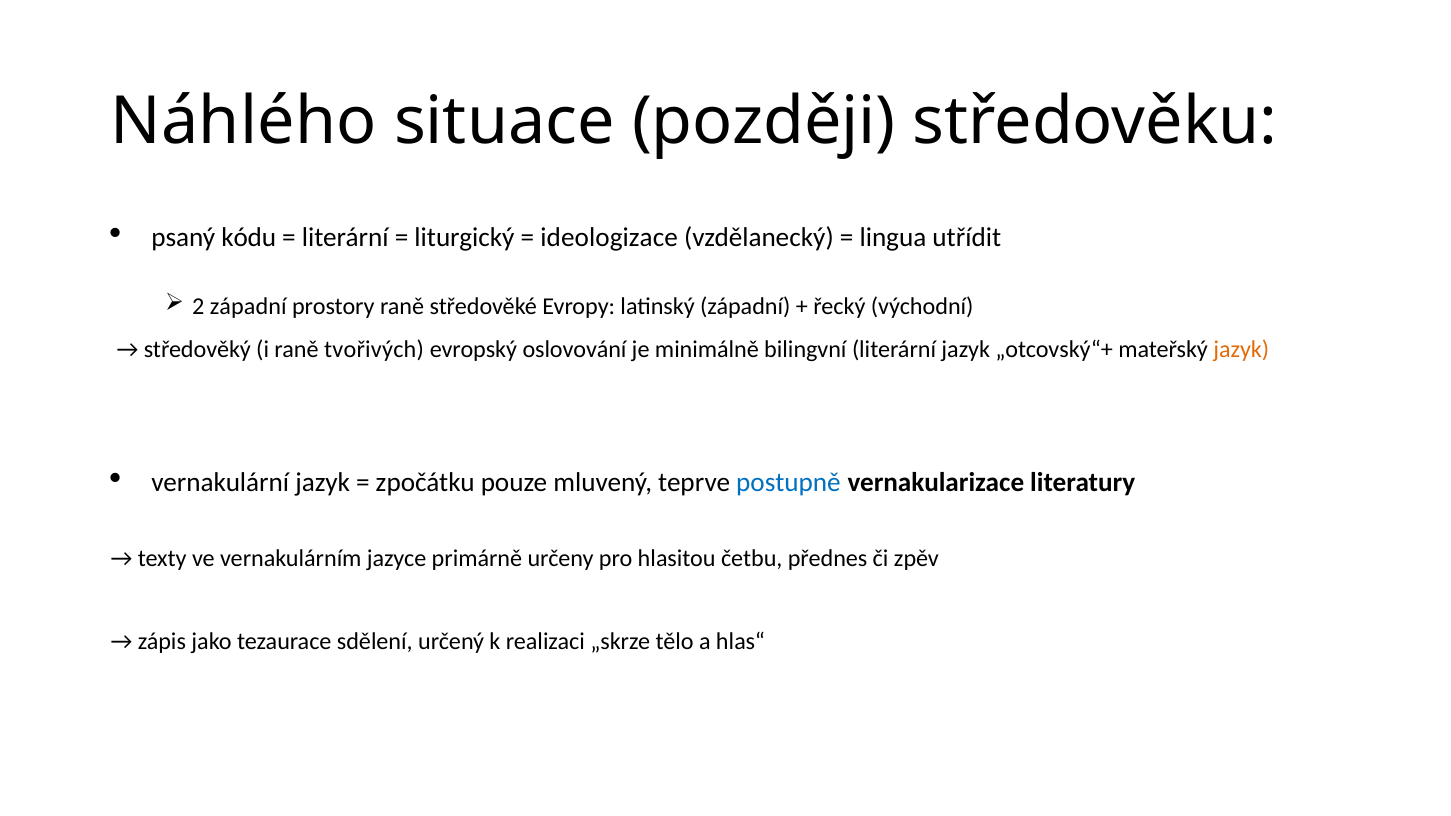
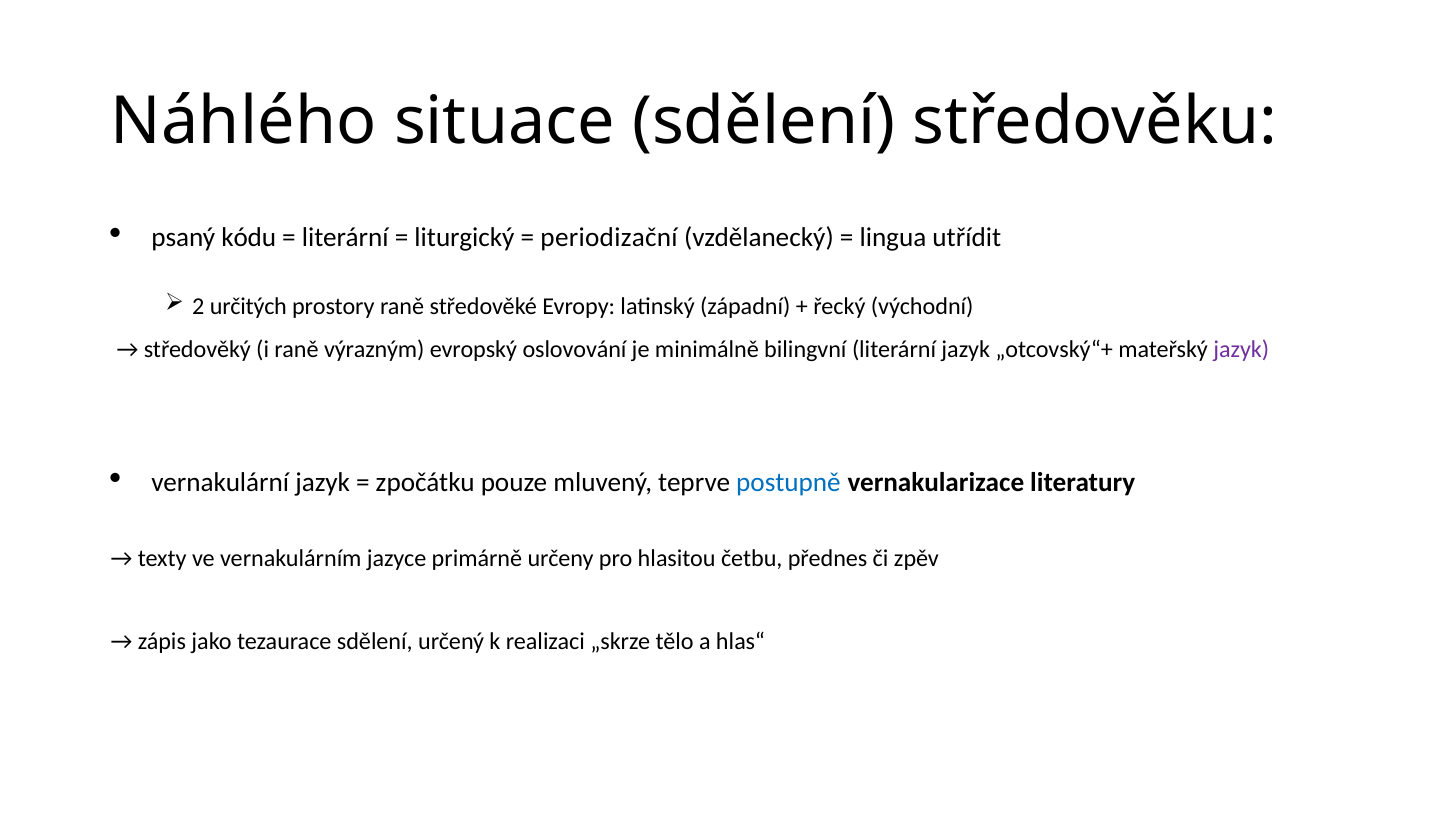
situace později: později -> sdělení
ideologizace: ideologizace -> periodizační
2 západní: západní -> určitých
tvořivých: tvořivých -> výrazným
jazyk at (1241, 350) colour: orange -> purple
